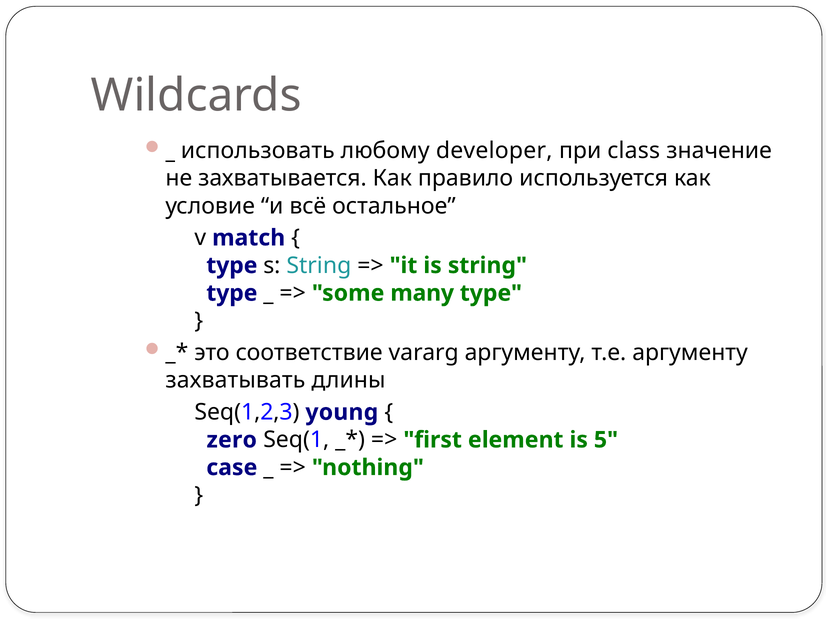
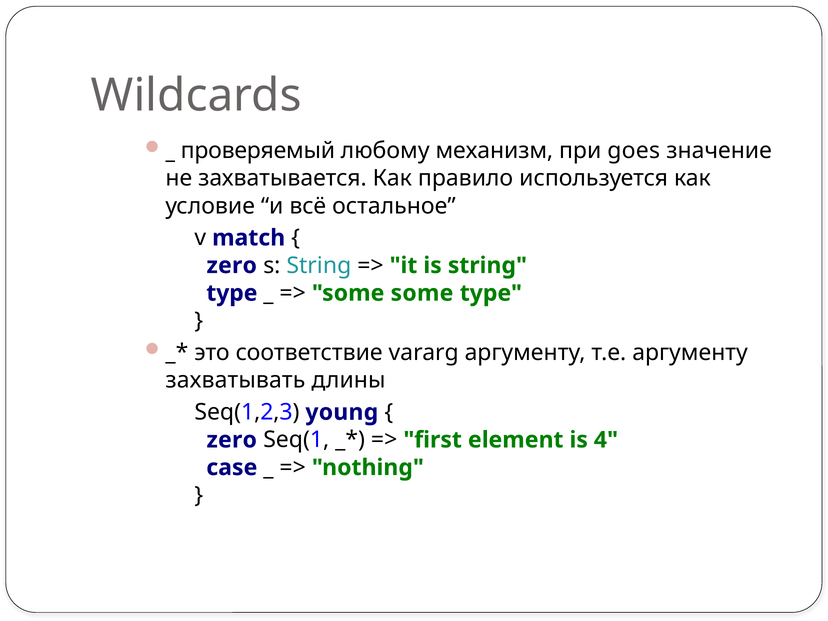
использовать: использовать -> проверяемый
developer: developer -> механизм
class: class -> goes
type at (232, 265): type -> zero
some many: many -> some
5: 5 -> 4
